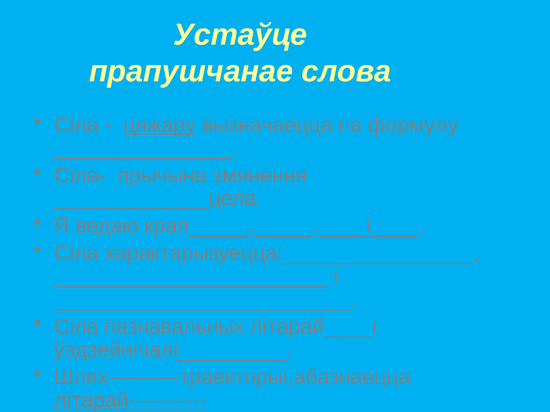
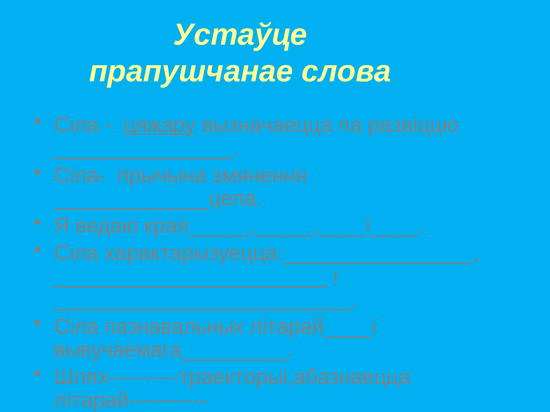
формулу: формулу -> развіццю
ўздзейнічалі_________: ўздзейнічалі_________ -> вывучаемага_________
літарай----------- underline: present -> none
